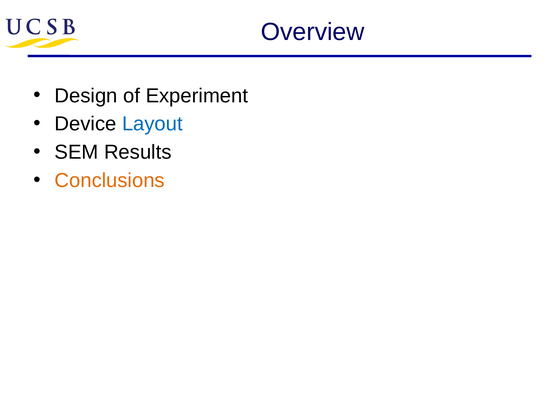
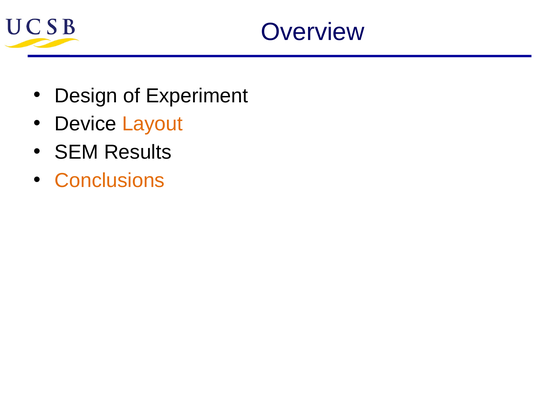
Layout colour: blue -> orange
